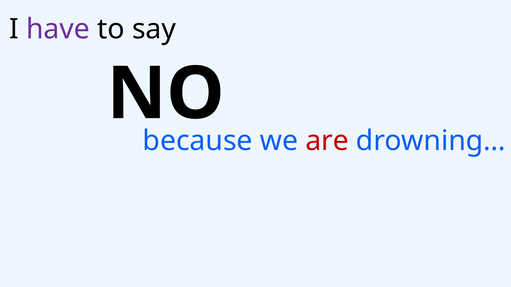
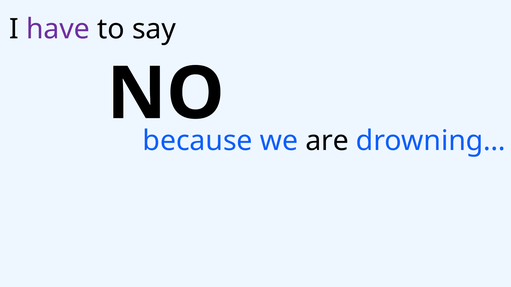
are colour: red -> black
